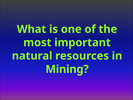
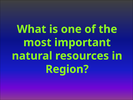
Mining: Mining -> Region
